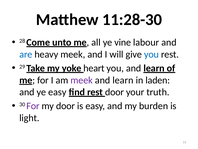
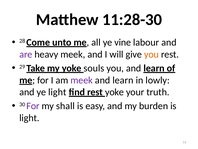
are colour: blue -> purple
you at (152, 54) colour: blue -> orange
heart: heart -> souls
laden: laden -> lowly
ye easy: easy -> light
door at (114, 92): door -> yoke
my door: door -> shall
